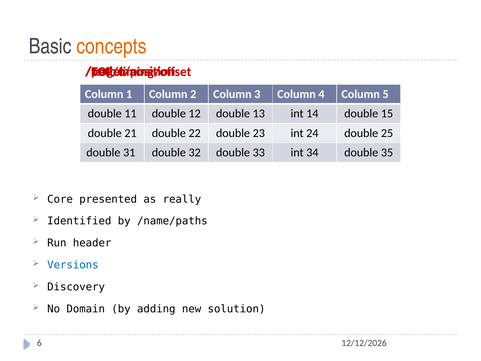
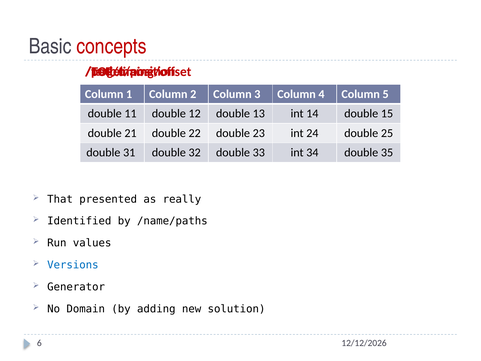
concepts colour: orange -> red
Core: Core -> That
header: header -> values
Discovery: Discovery -> Generator
